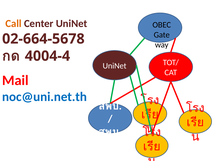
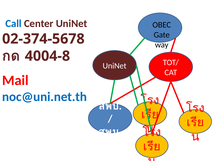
Call colour: orange -> blue
02-664-5678: 02-664-5678 -> 02-374-5678
4004-4: 4004-4 -> 4004-8
